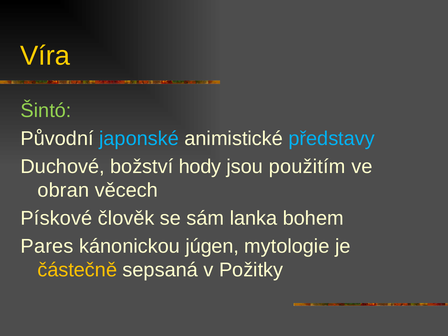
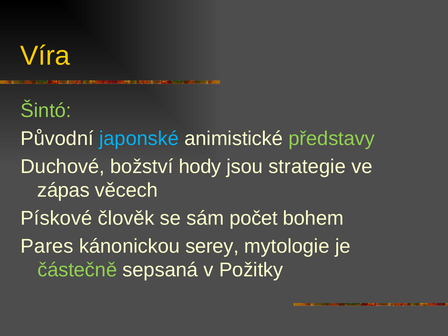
představy colour: light blue -> light green
použitím: použitím -> strategie
obran: obran -> zápas
lanka: lanka -> počet
júgen: júgen -> serey
částečně colour: yellow -> light green
